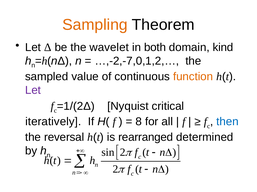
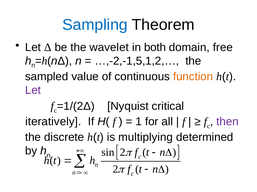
Sampling colour: orange -> blue
kind: kind -> free
…,-2,-7,0,1,2,…: …,-2,-7,0,1,2,… -> …,-2,-1,5,1,2,…
8: 8 -> 1
then colour: blue -> purple
reversal: reversal -> discrete
rearranged: rearranged -> multiplying
